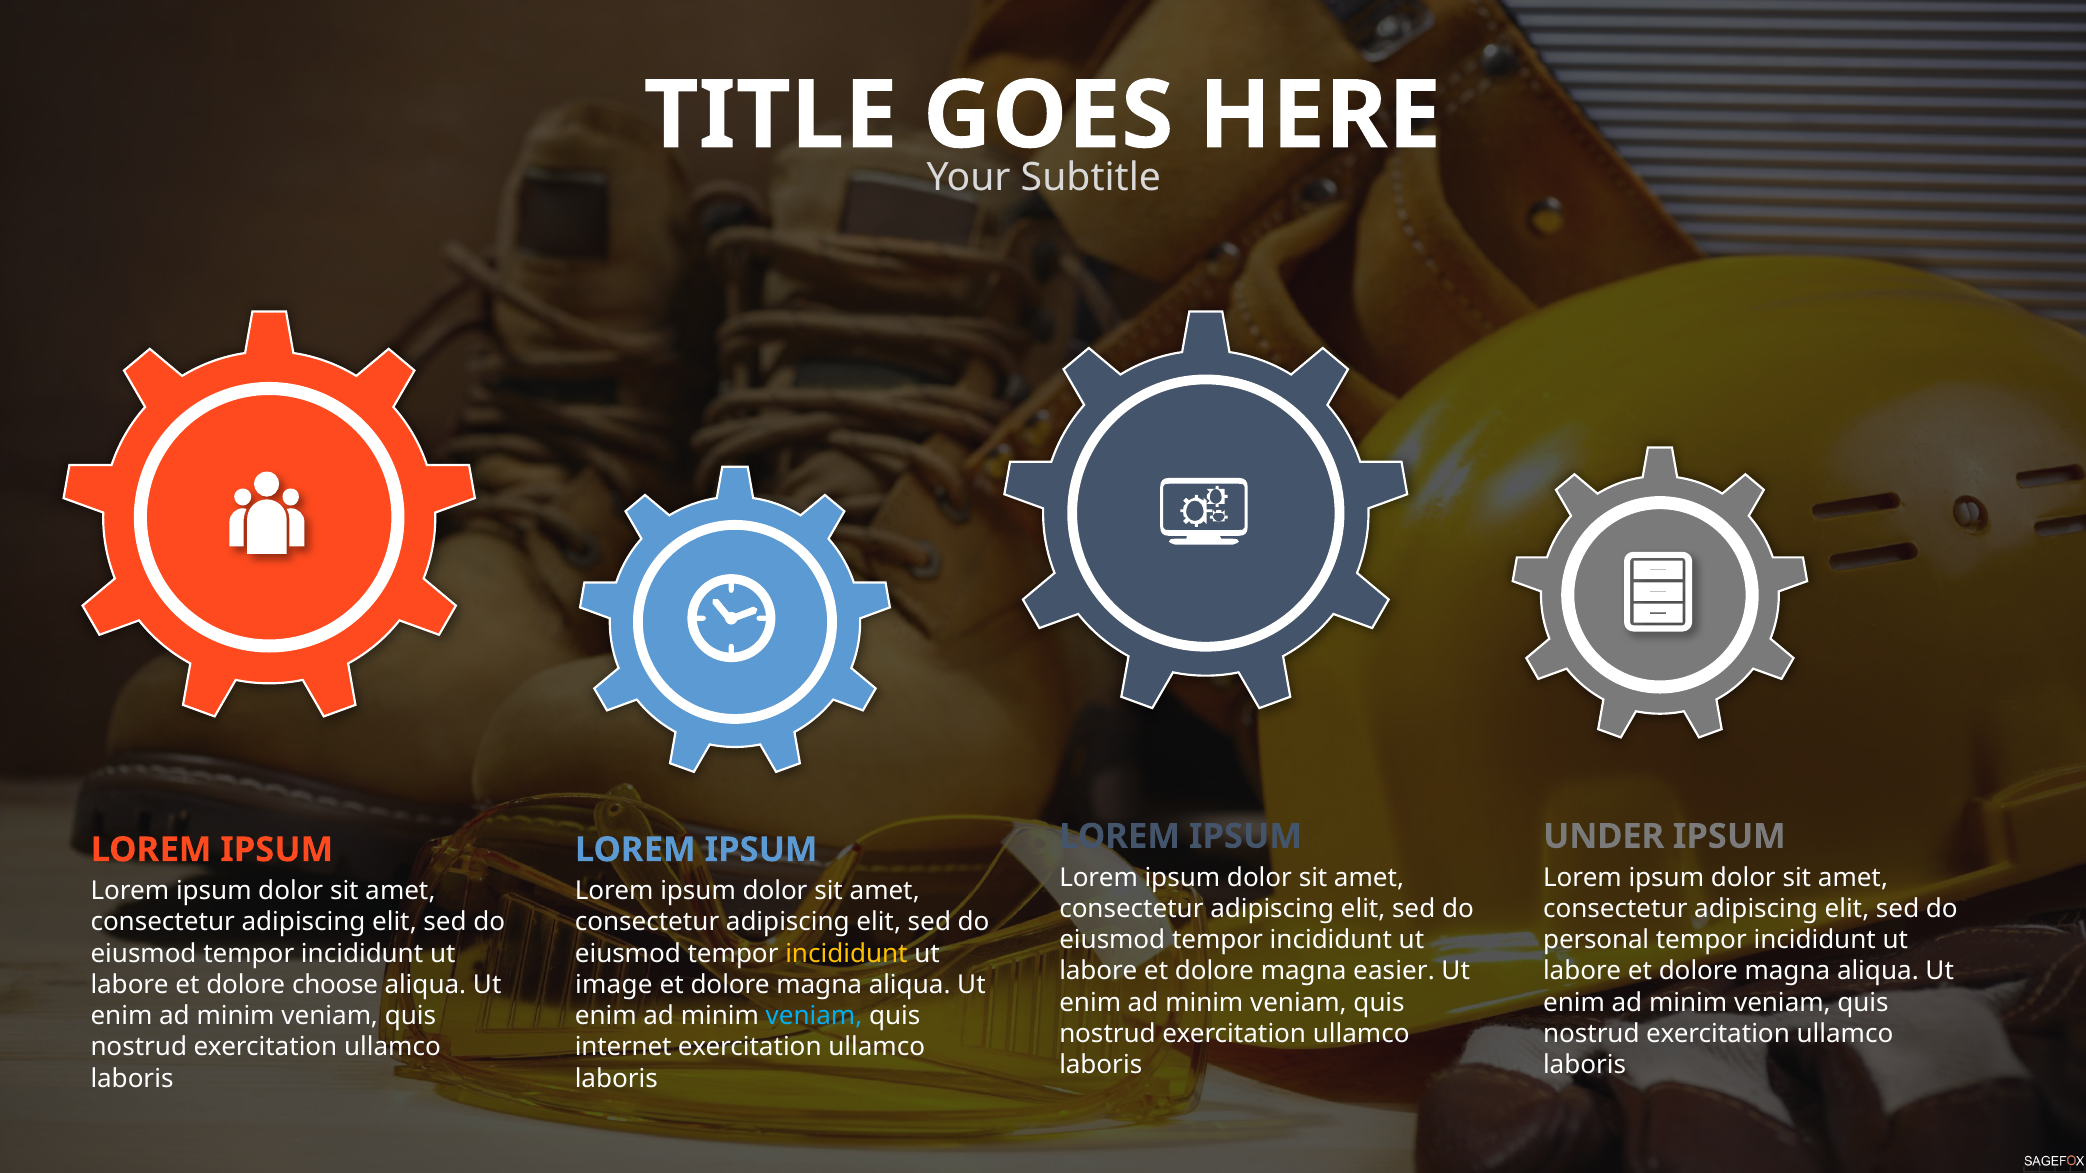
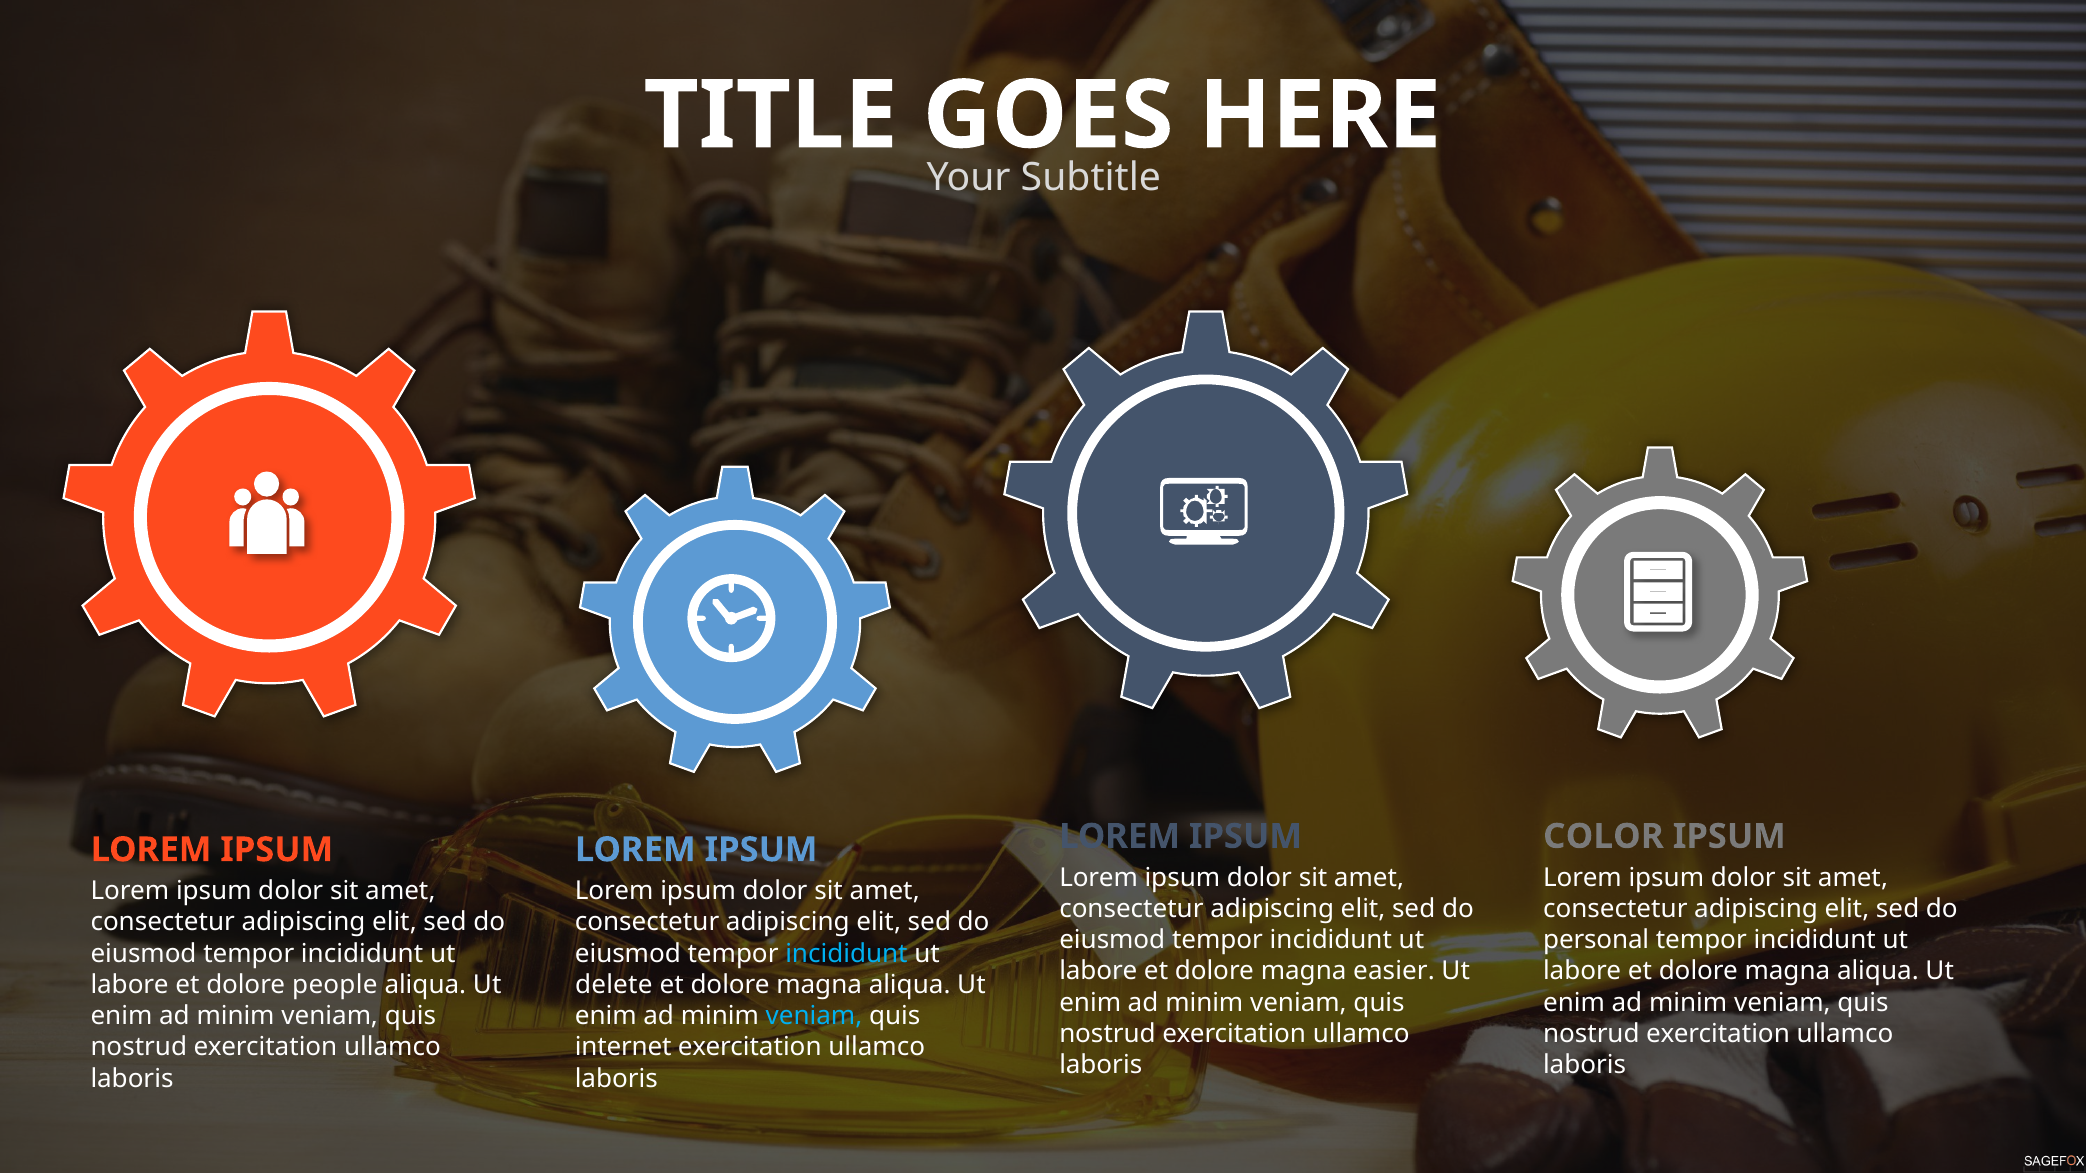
UNDER: UNDER -> COLOR
incididunt at (846, 954) colour: yellow -> light blue
choose: choose -> people
image: image -> delete
